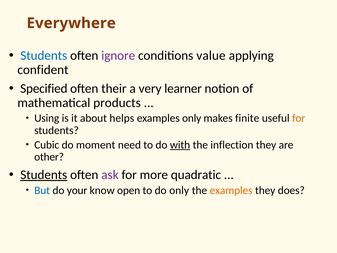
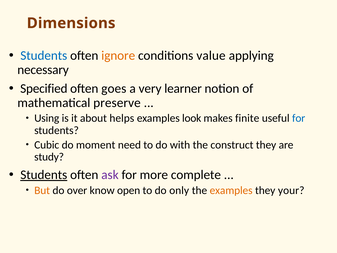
Everywhere: Everywhere -> Dimensions
ignore colour: purple -> orange
confident: confident -> necessary
their: their -> goes
products: products -> preserve
examples only: only -> look
for at (299, 118) colour: orange -> blue
with underline: present -> none
inflection: inflection -> construct
other: other -> study
quadratic: quadratic -> complete
But colour: blue -> orange
your: your -> over
does: does -> your
